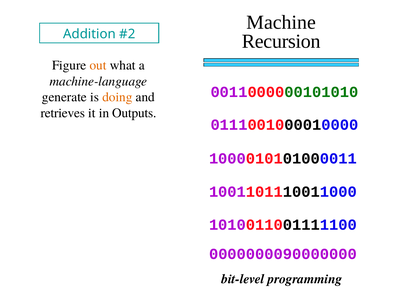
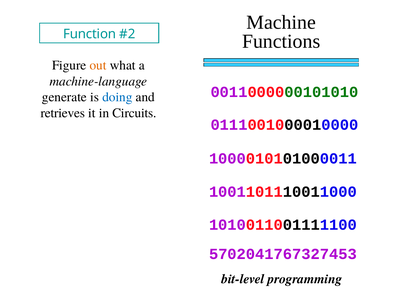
Addition: Addition -> Function
Recursion: Recursion -> Functions
doing colour: orange -> blue
Outputs: Outputs -> Circuits
0000000090000000: 0000000090000000 -> 5702041767327453
